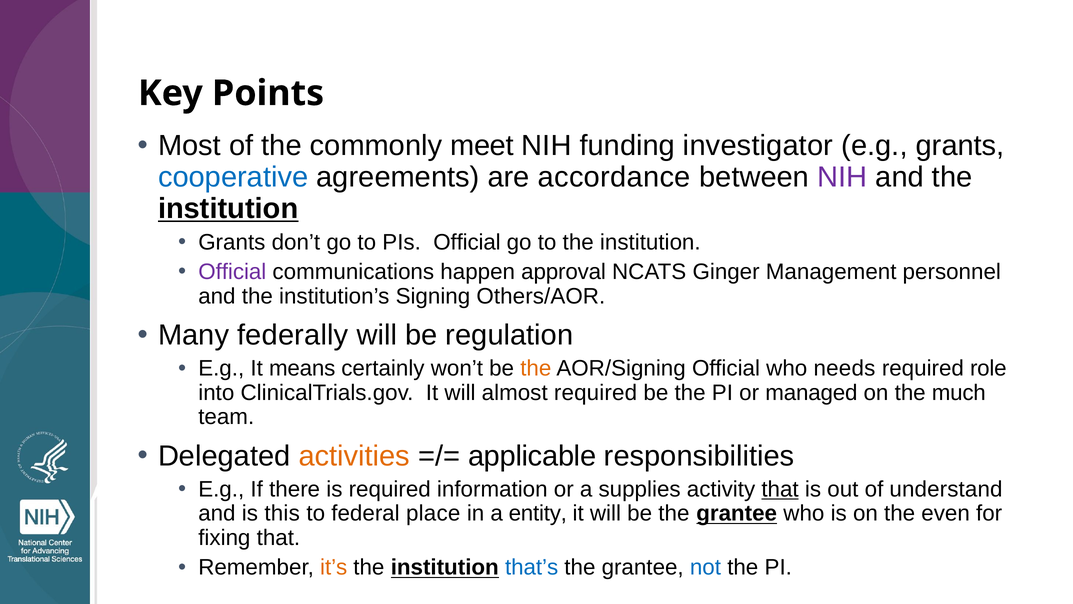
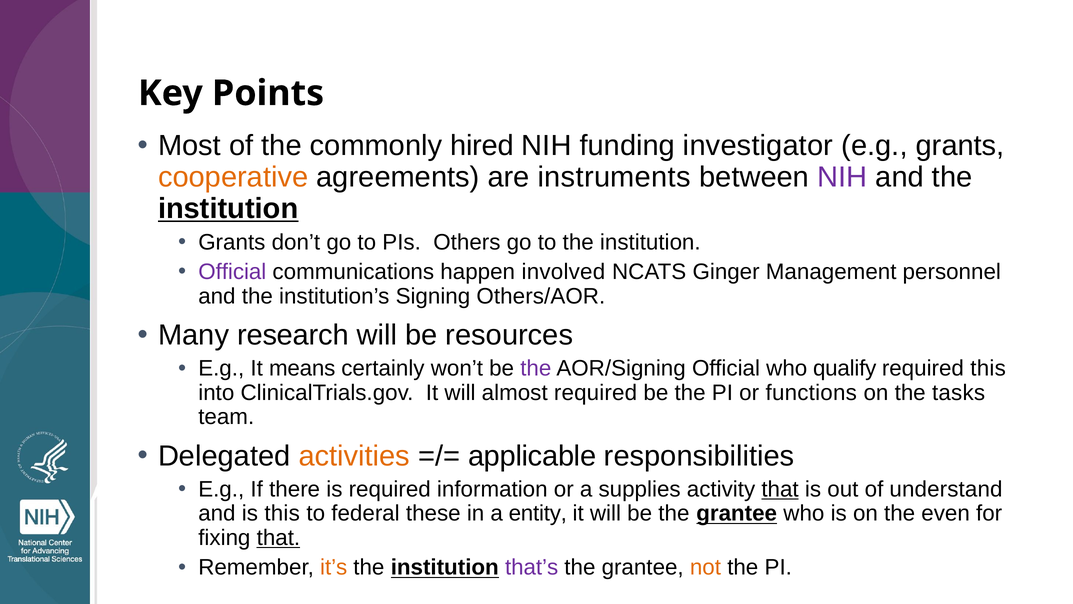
meet: meet -> hired
cooperative colour: blue -> orange
accordance: accordance -> instruments
PIs Official: Official -> Others
approval: approval -> involved
federally: federally -> research
regulation: regulation -> resources
the at (536, 368) colour: orange -> purple
needs: needs -> qualify
required role: role -> this
managed: managed -> functions
much: much -> tasks
place: place -> these
that at (278, 537) underline: none -> present
that’s colour: blue -> purple
not colour: blue -> orange
